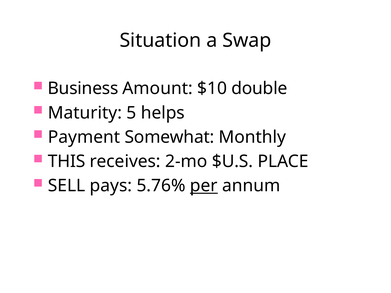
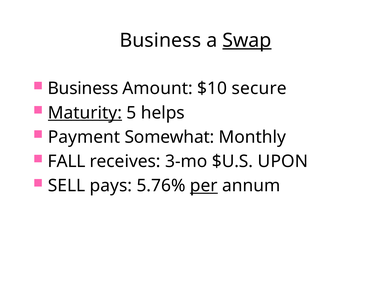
Situation at (160, 40): Situation -> Business
Swap underline: none -> present
double: double -> secure
Maturity underline: none -> present
THIS: THIS -> FALL
2-mo: 2-mo -> 3-mo
PLACE: PLACE -> UPON
